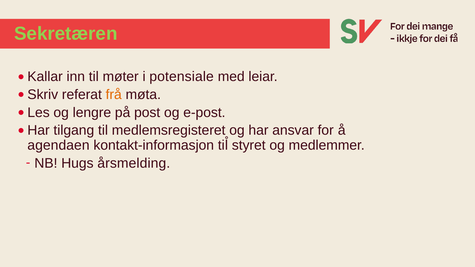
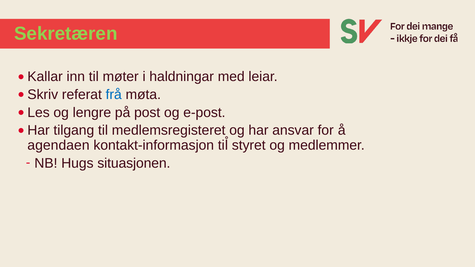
potensiale: potensiale -> haldningar
frå colour: orange -> blue
årsmelding: årsmelding -> situasjonen
